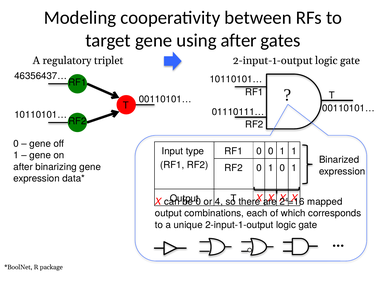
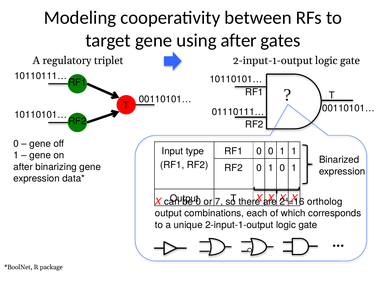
46356437…: 46356437… -> 10110111…
4: 4 -> 7
mapped: mapped -> ortholog
